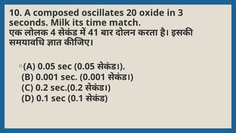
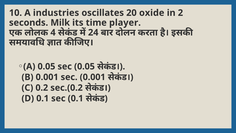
composed: composed -> industries
3: 3 -> 2
match: match -> player
41: 41 -> 24
